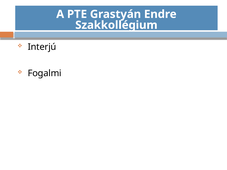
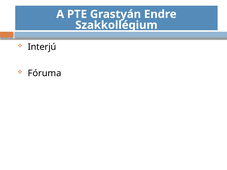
Fogalmi: Fogalmi -> Fóruma
